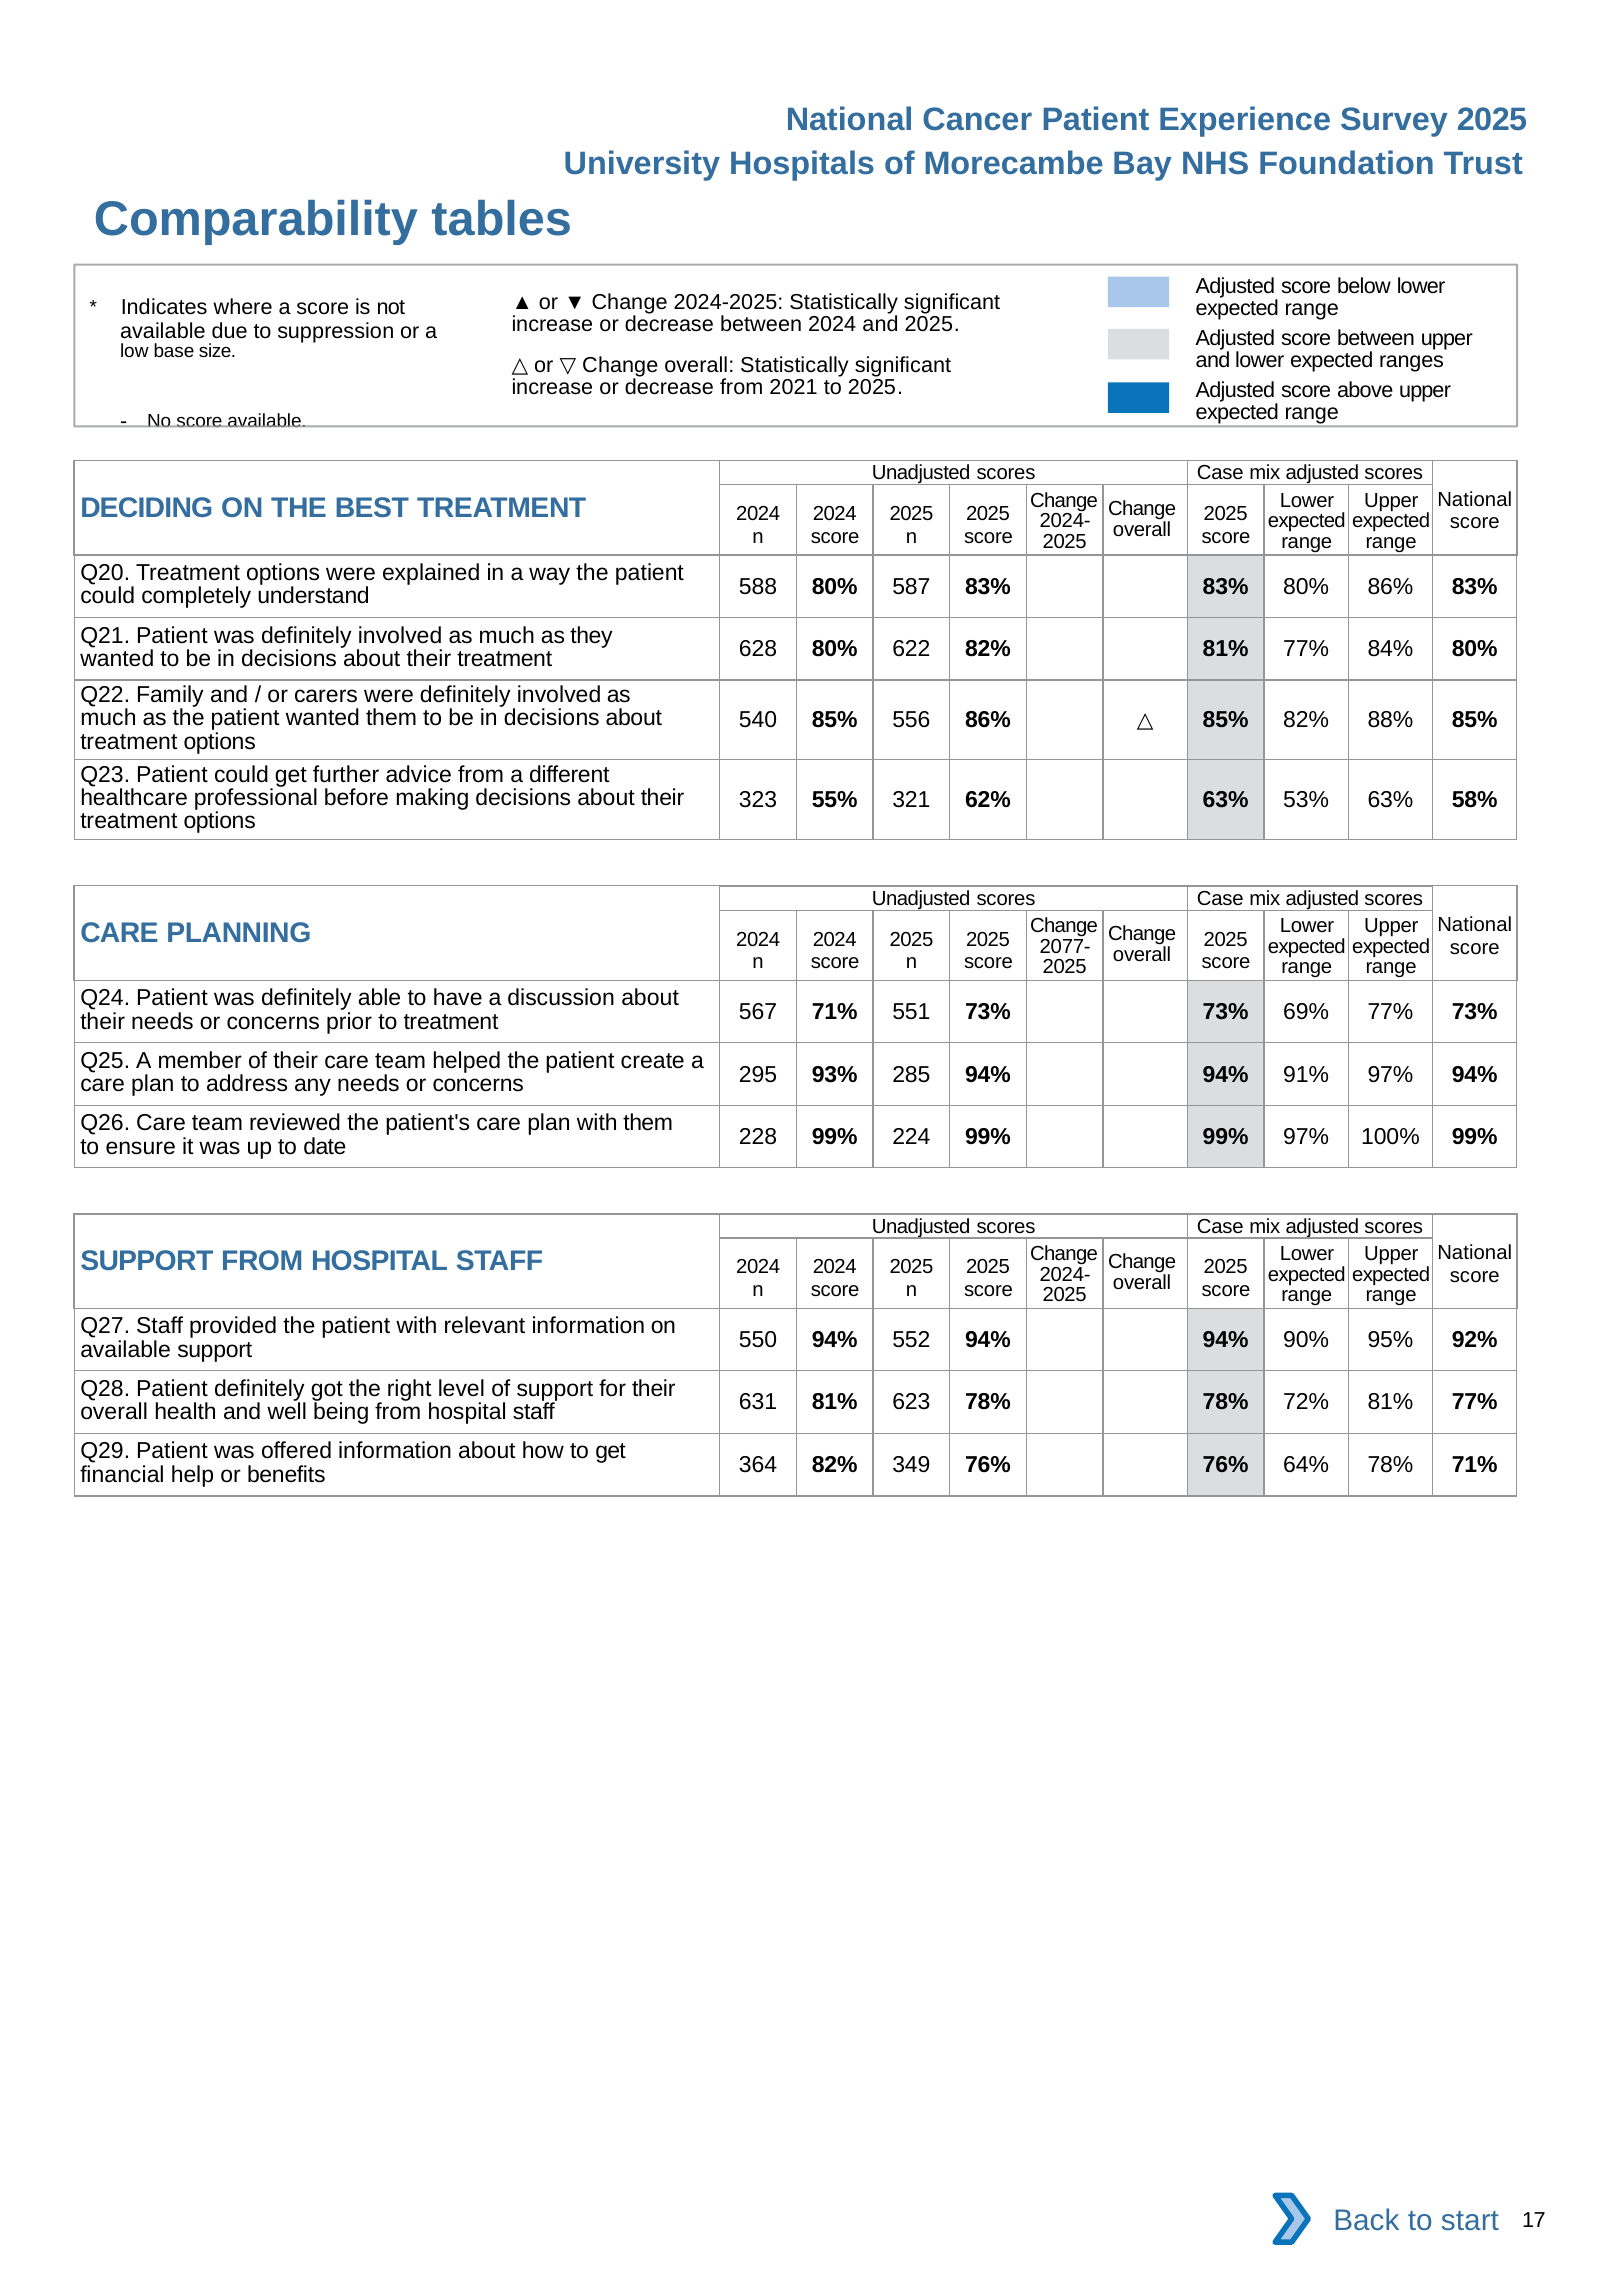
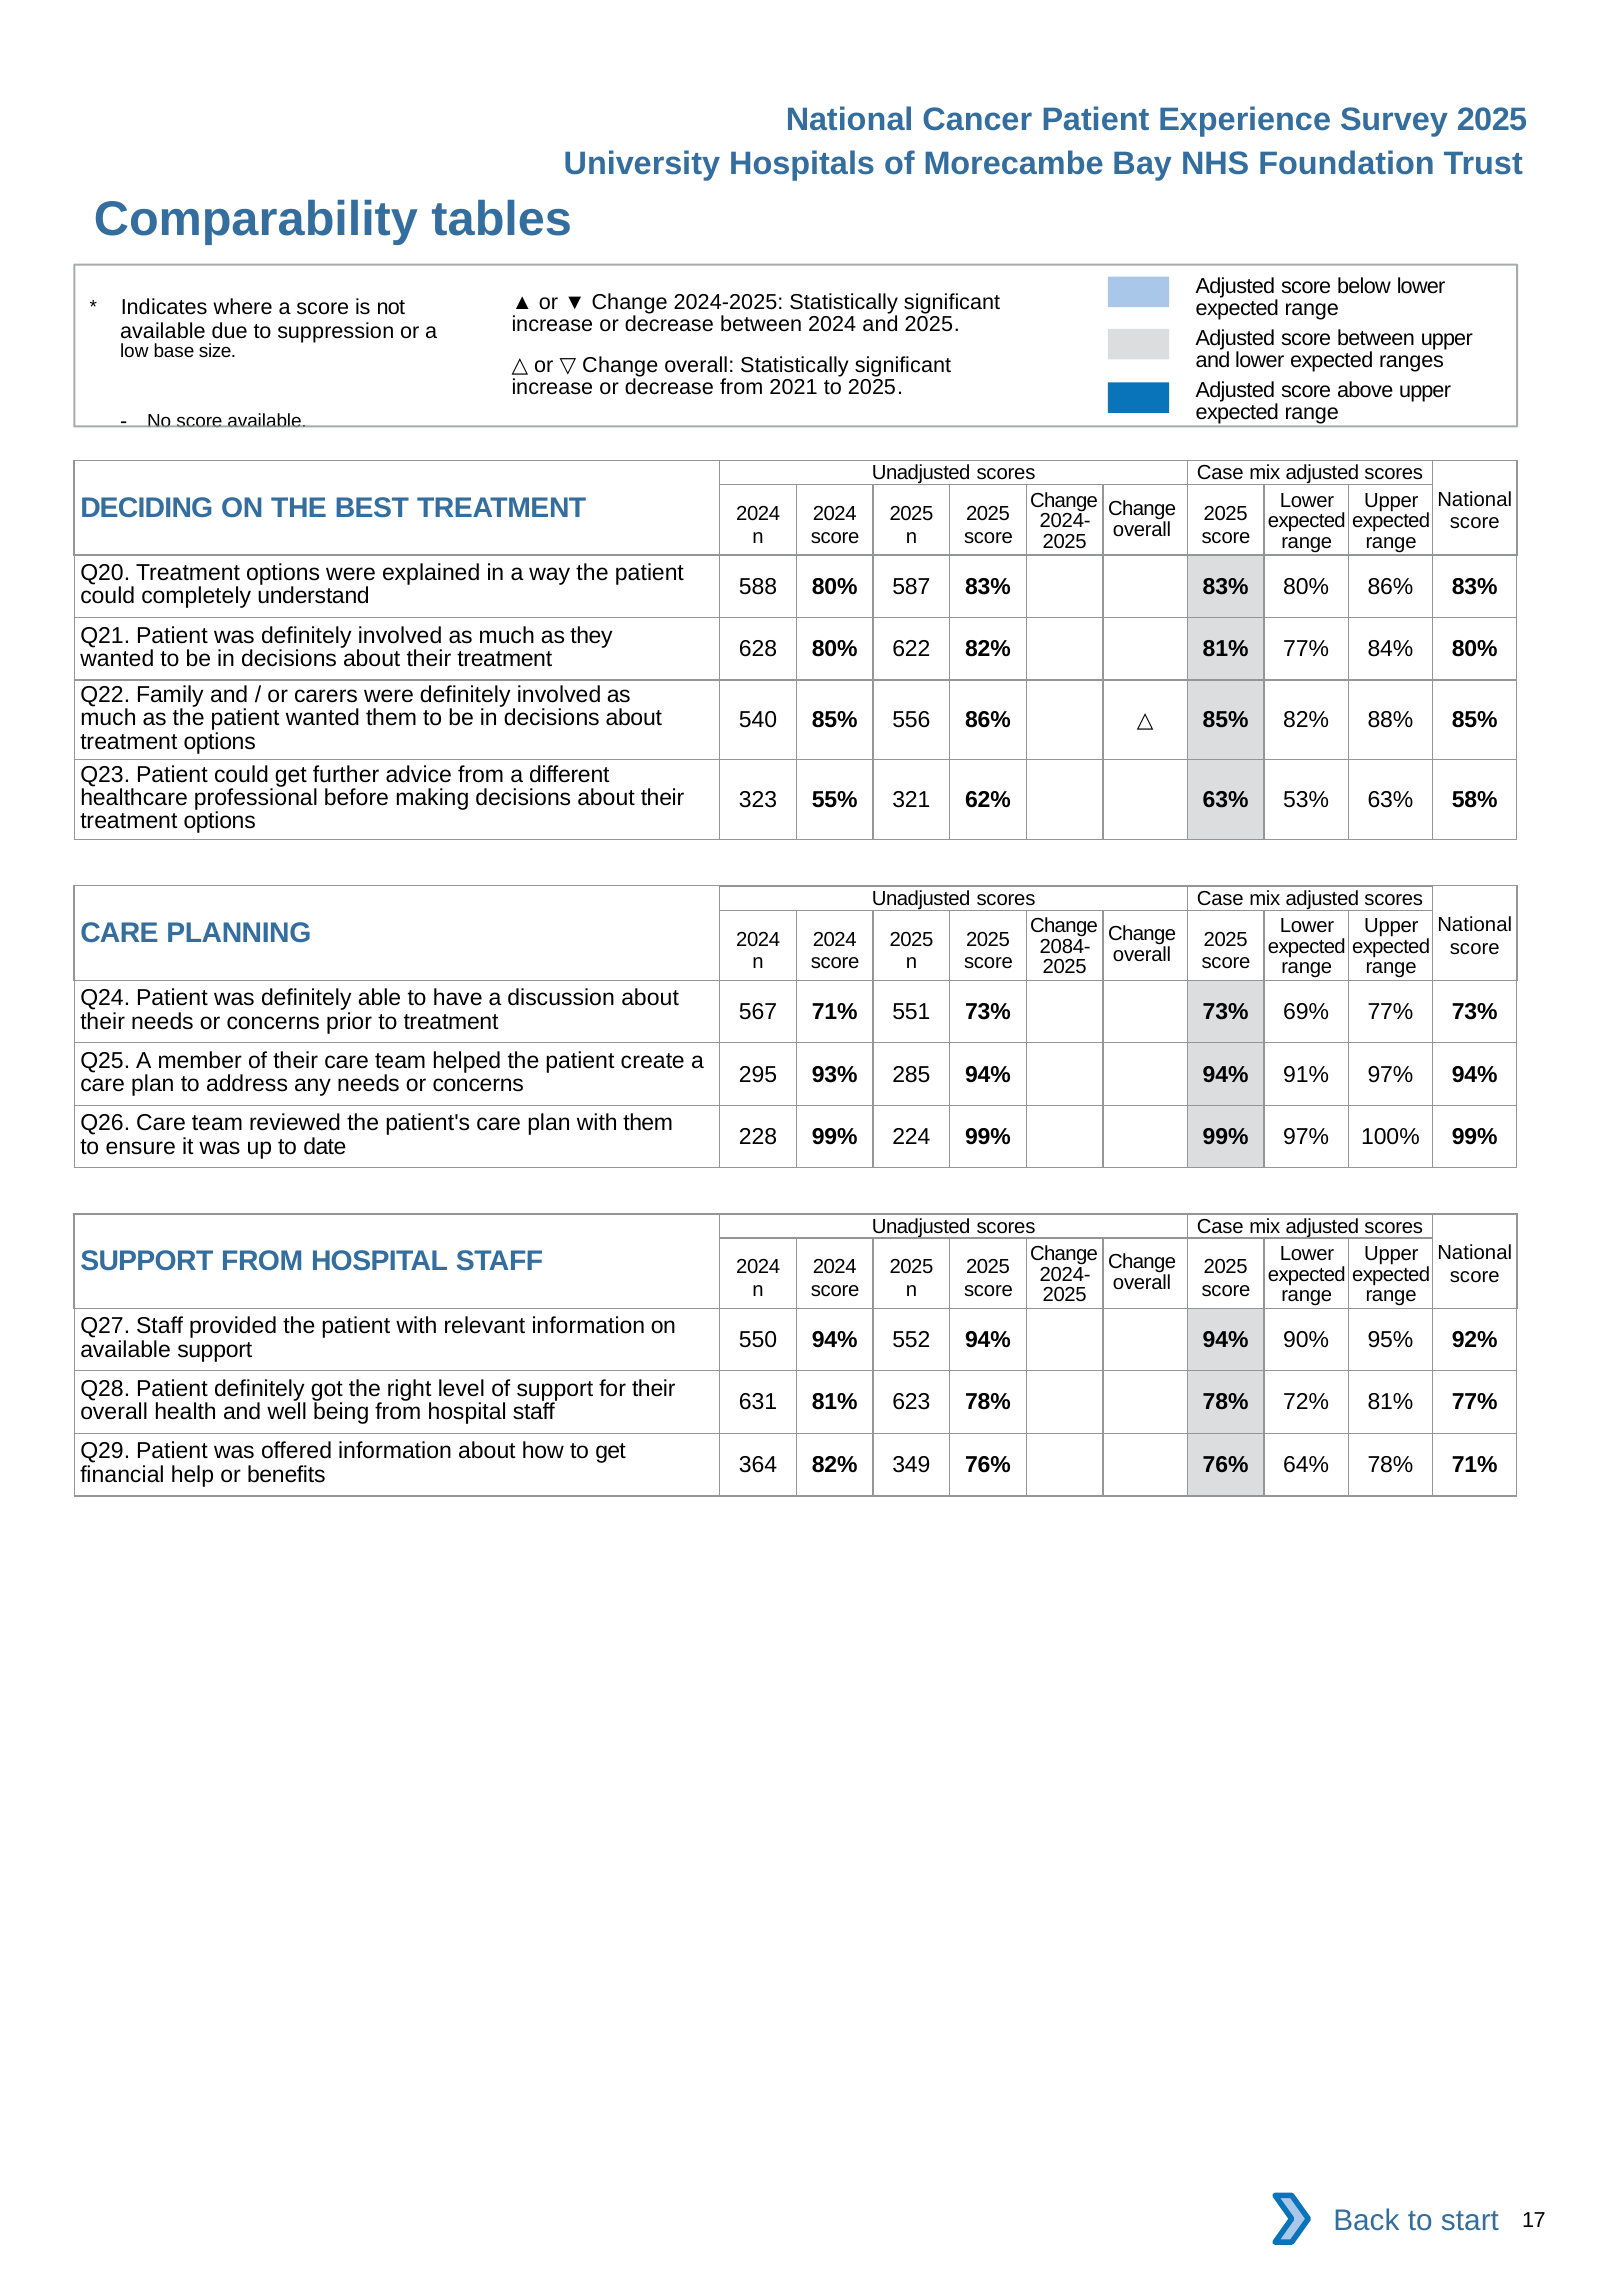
2077-: 2077- -> 2084-
